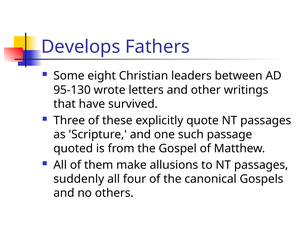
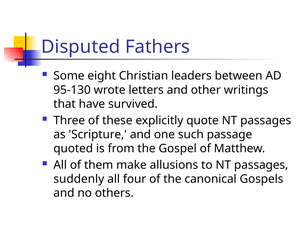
Develops: Develops -> Disputed
